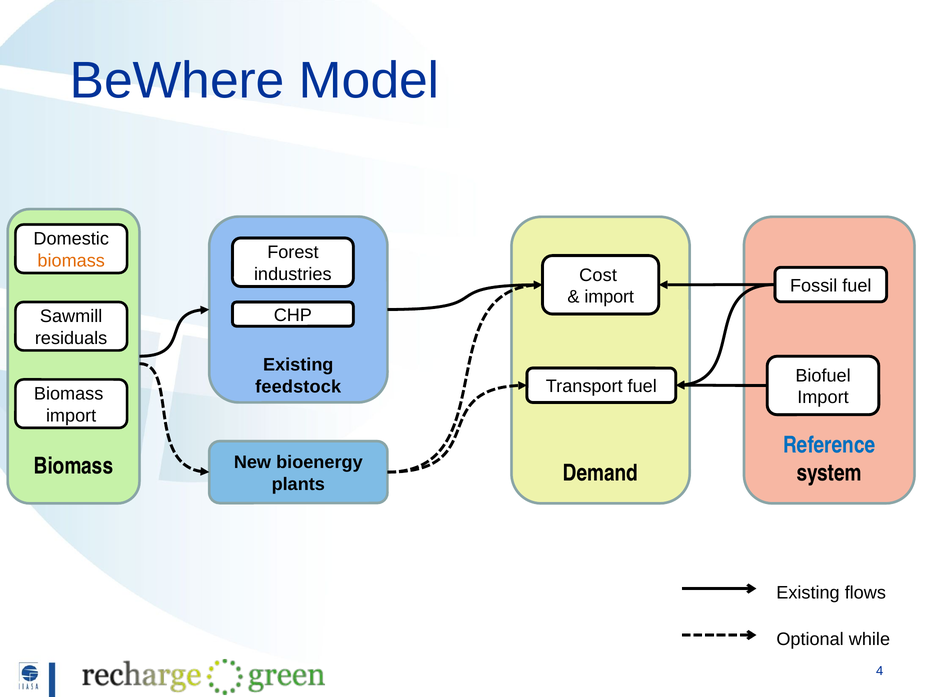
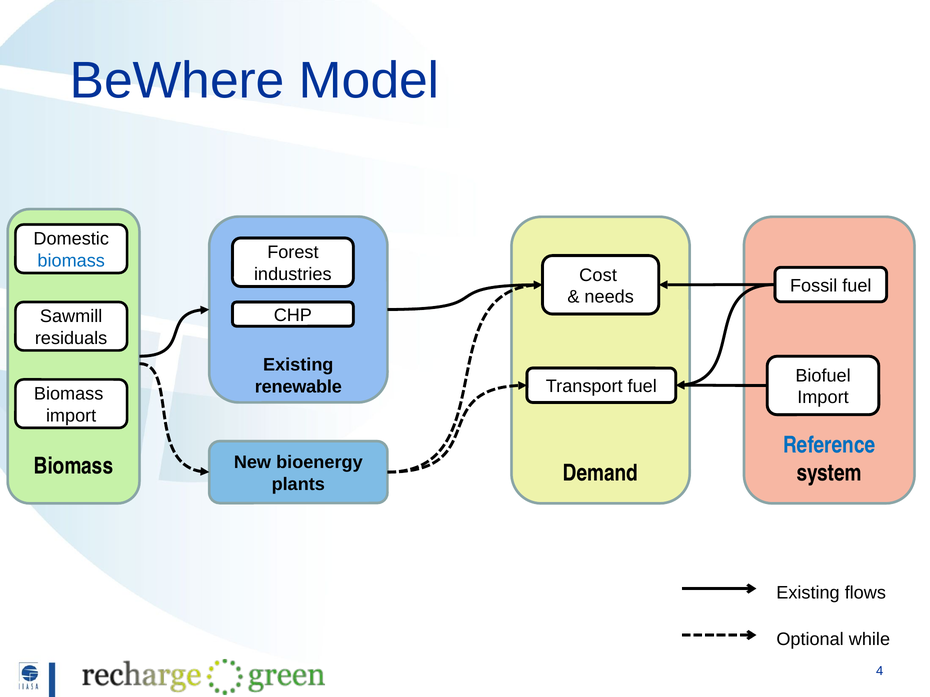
biomass at (71, 261) colour: orange -> blue
import at (609, 297): import -> needs
feedstock: feedstock -> renewable
